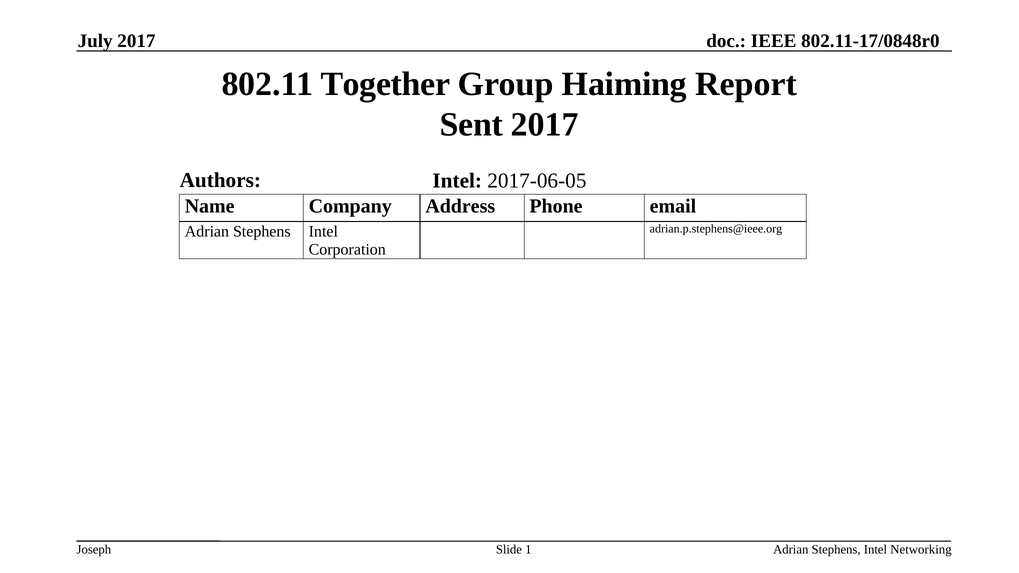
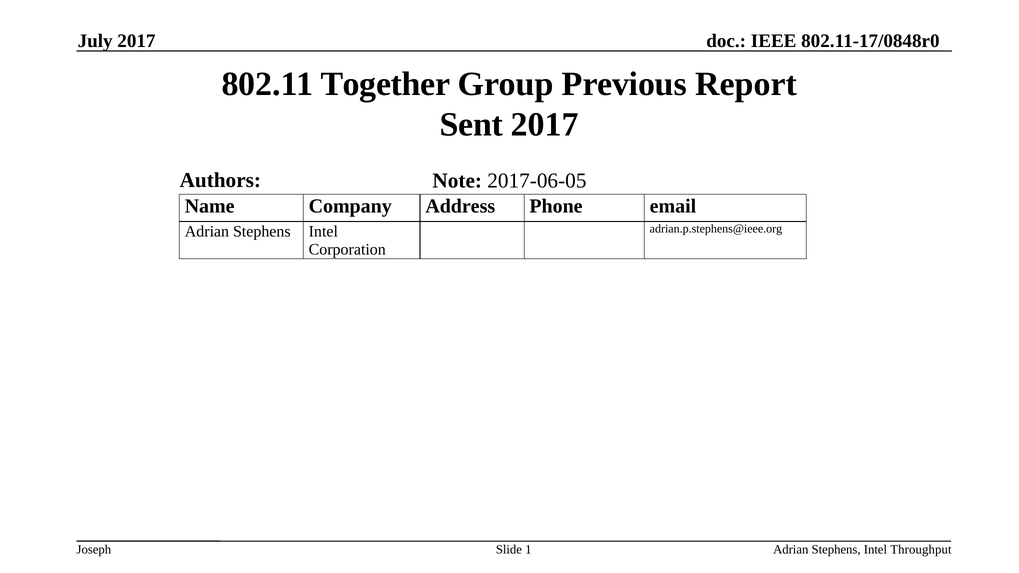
Haiming: Haiming -> Previous
Intel at (457, 181): Intel -> Note
Networking: Networking -> Throughput
